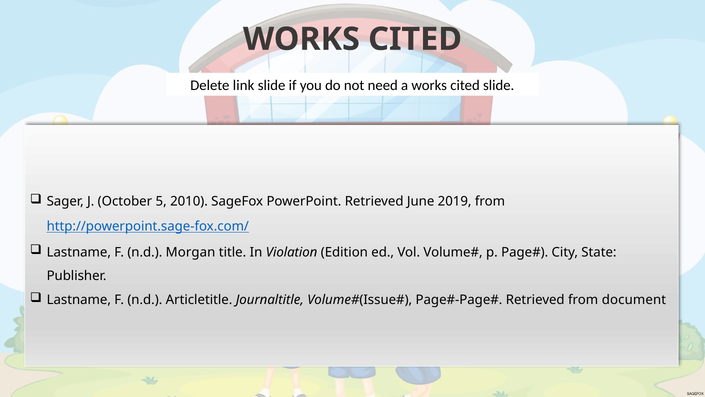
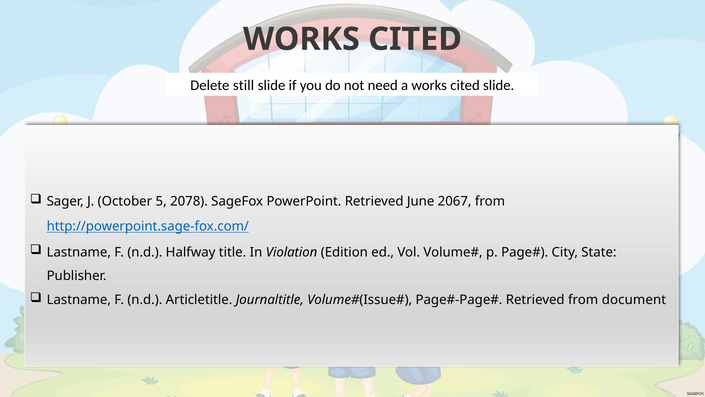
link: link -> still
2010: 2010 -> 2078
2019: 2019 -> 2067
Morgan: Morgan -> Halfway
